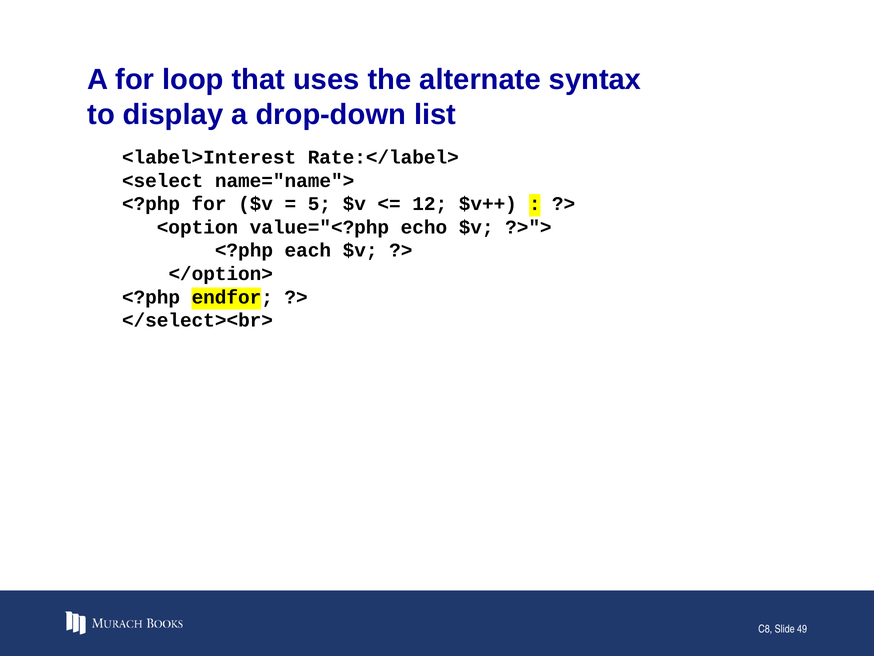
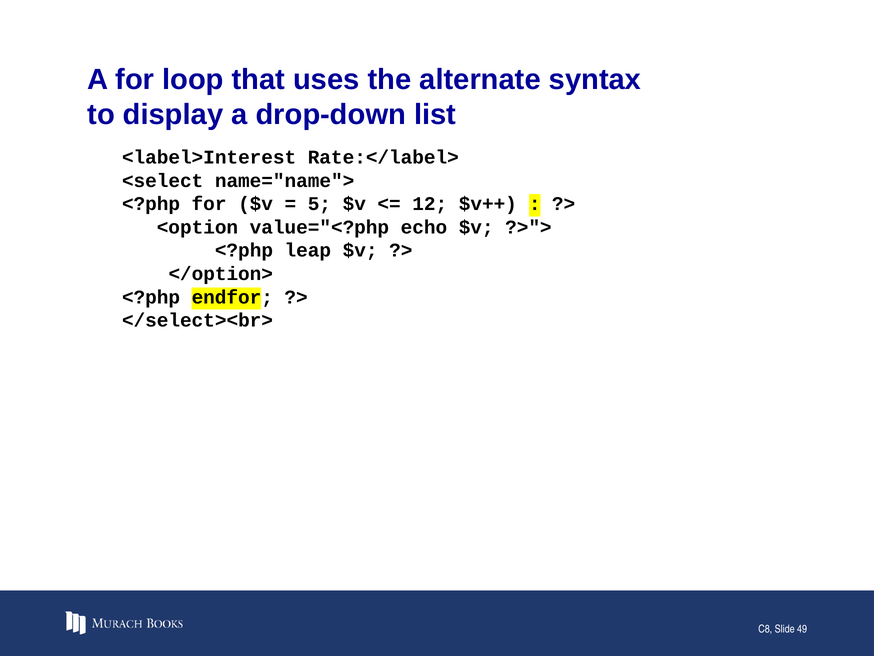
each: each -> leap
